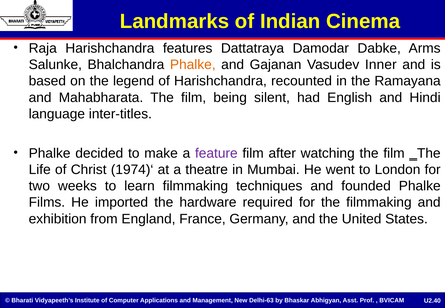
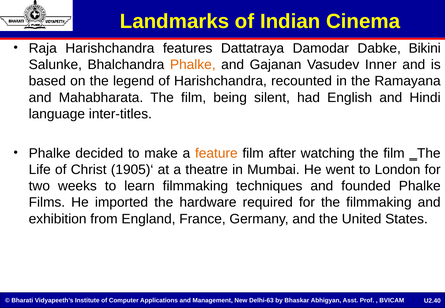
Arms: Arms -> Bikini
feature colour: purple -> orange
1974)‘: 1974)‘ -> 1905)‘
